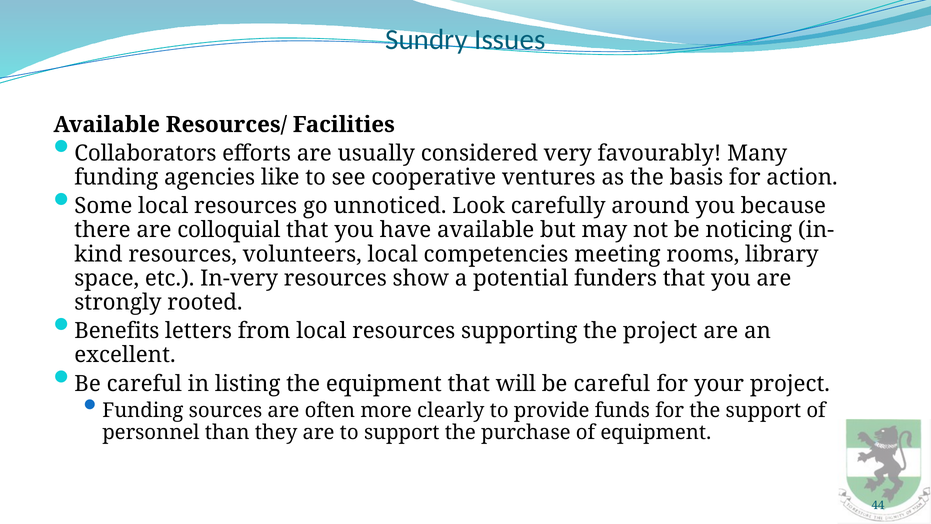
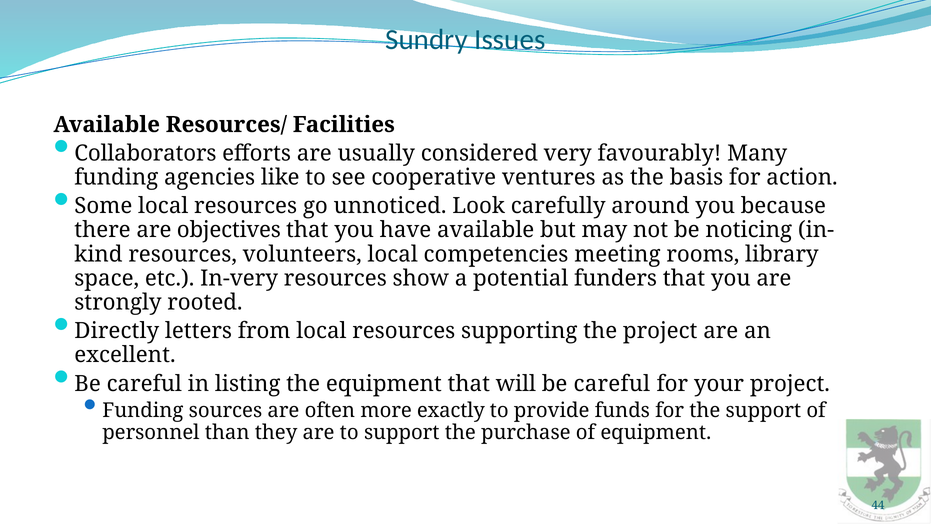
colloquial: colloquial -> objectives
Benefits: Benefits -> Directly
clearly: clearly -> exactly
